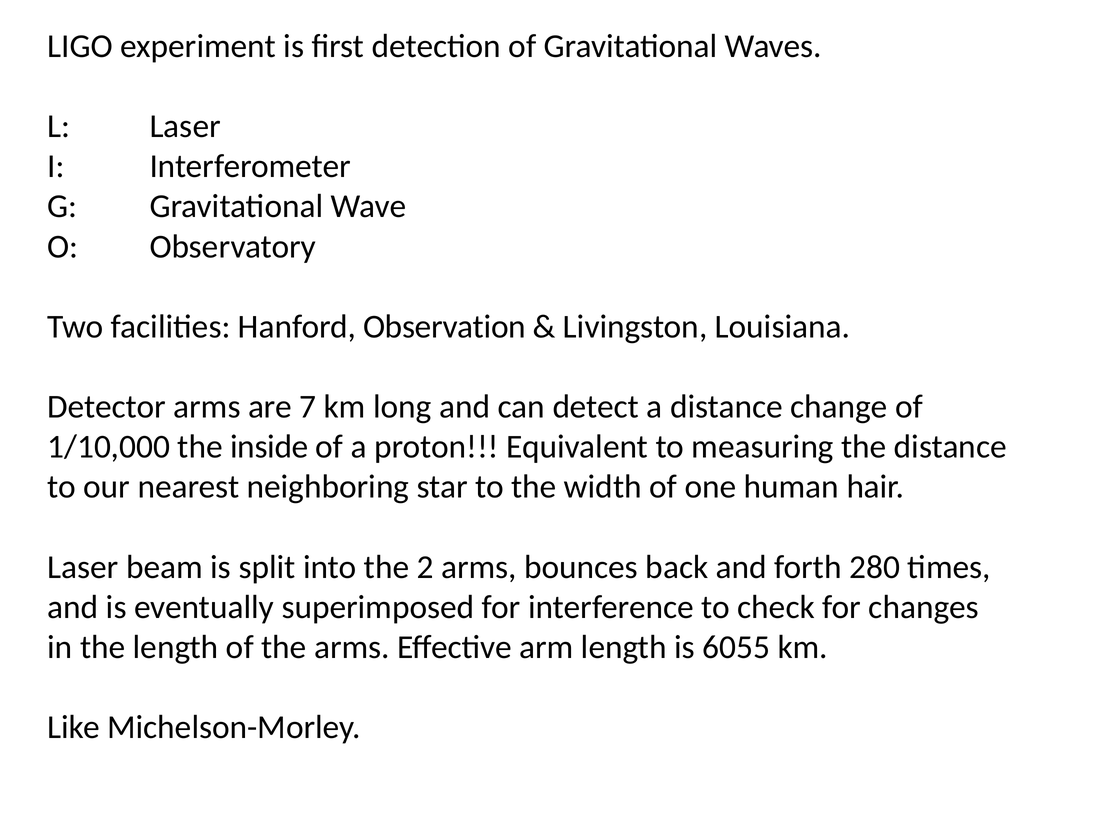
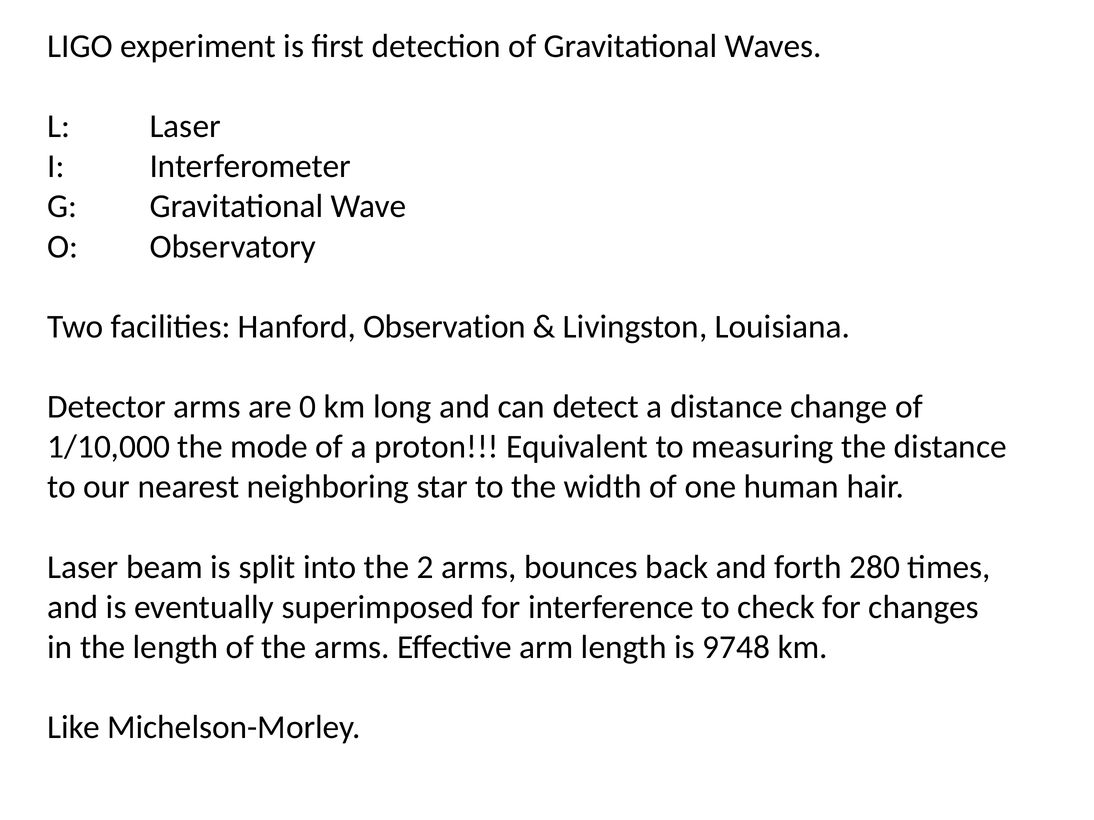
7: 7 -> 0
inside: inside -> mode
6055: 6055 -> 9748
